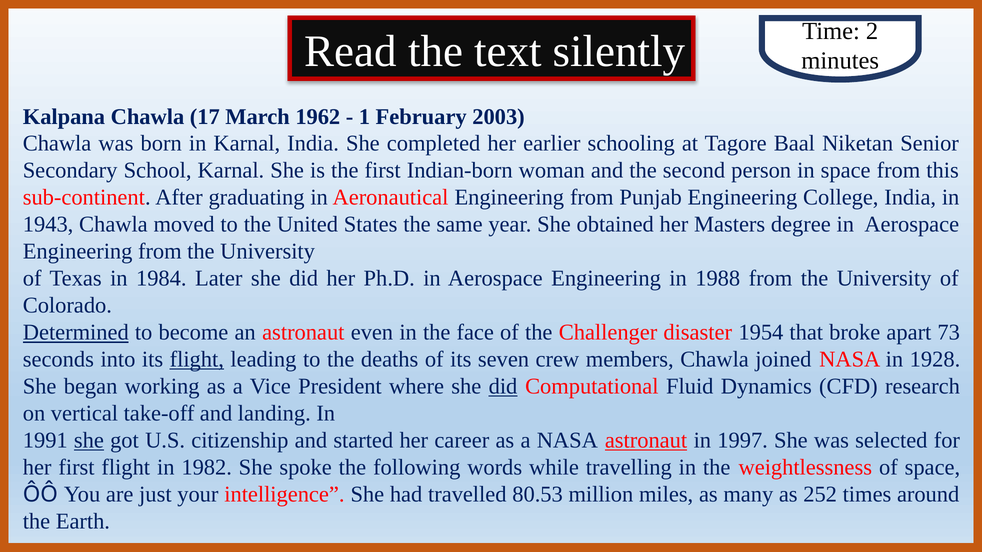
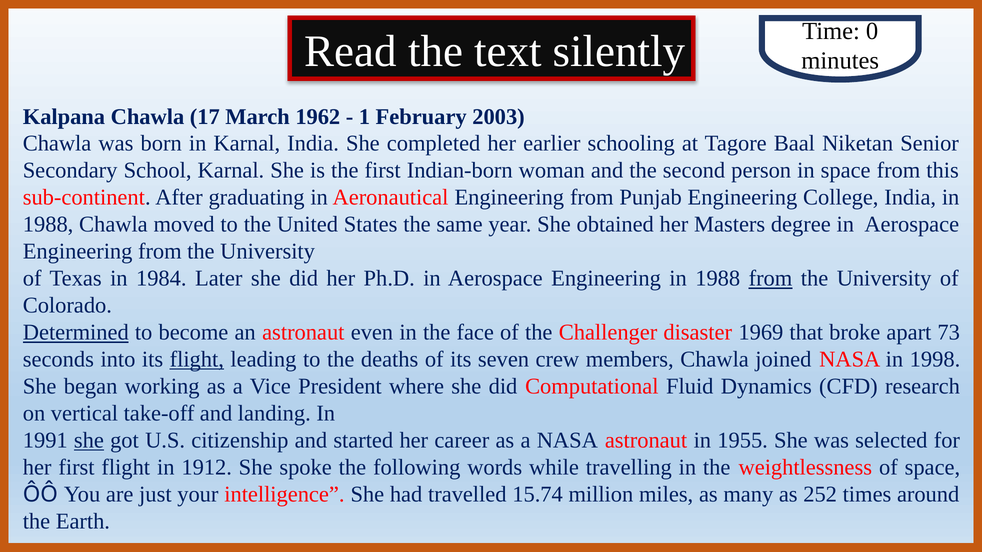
2: 2 -> 0
1943 at (48, 225): 1943 -> 1988
from at (770, 279) underline: none -> present
1954: 1954 -> 1969
1928: 1928 -> 1998
did at (503, 387) underline: present -> none
astronaut at (646, 441) underline: present -> none
1997: 1997 -> 1955
1982: 1982 -> 1912
80.53: 80.53 -> 15.74
